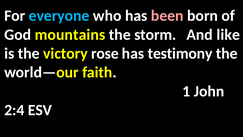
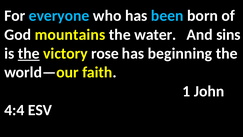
been colour: pink -> light blue
storm: storm -> water
like: like -> sins
the at (29, 53) underline: none -> present
testimony: testimony -> beginning
2:4: 2:4 -> 4:4
